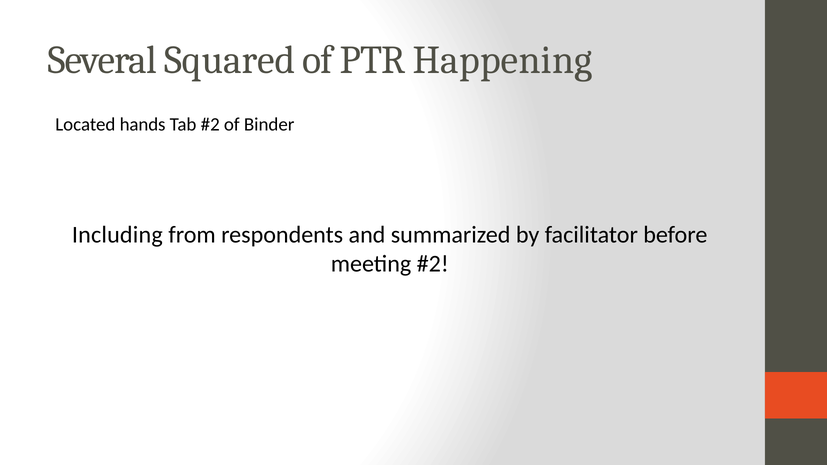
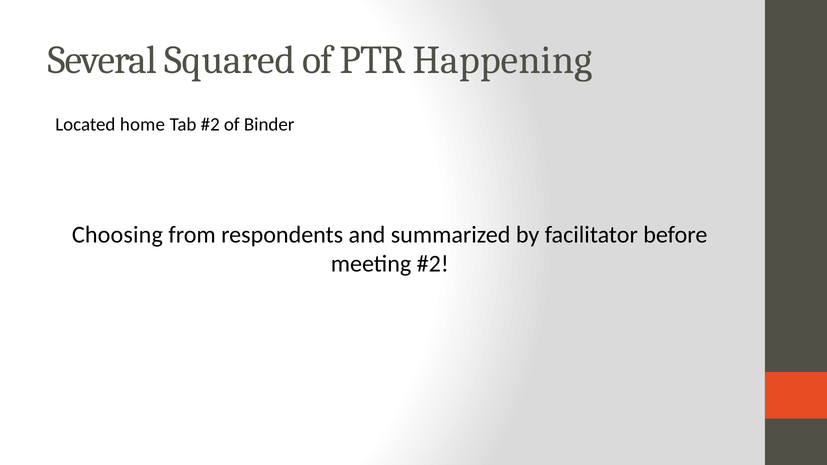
hands: hands -> home
Including: Including -> Choosing
